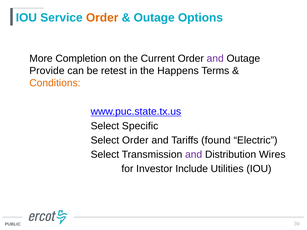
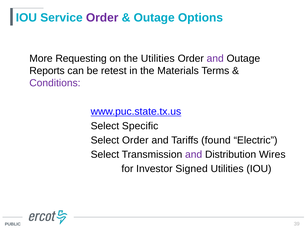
Order at (102, 18) colour: orange -> purple
Completion: Completion -> Requesting
the Current: Current -> Utilities
Provide: Provide -> Reports
Happens: Happens -> Materials
Conditions colour: orange -> purple
Include: Include -> Signed
